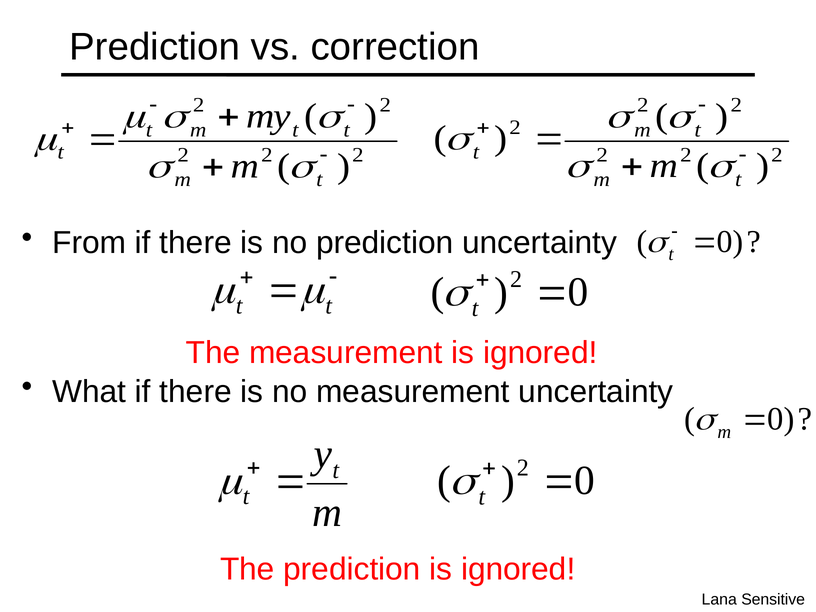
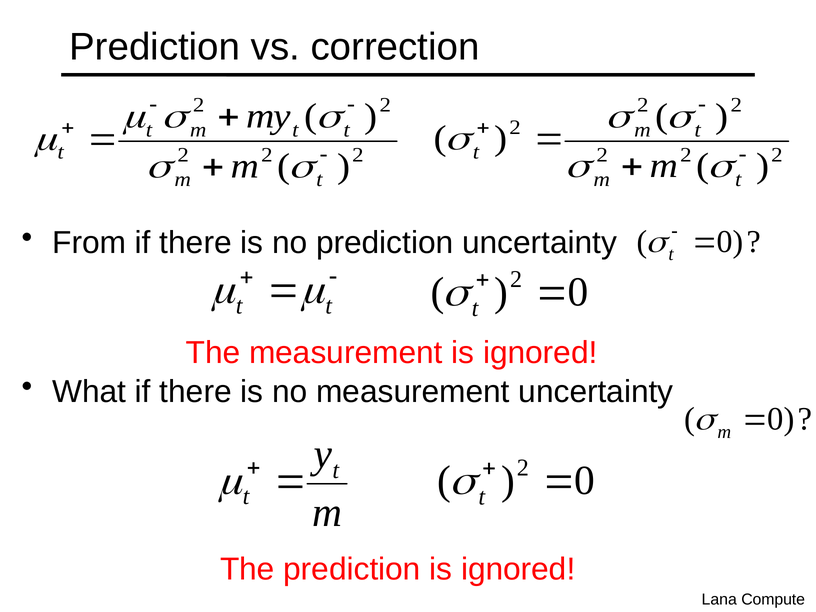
Sensitive: Sensitive -> Compute
